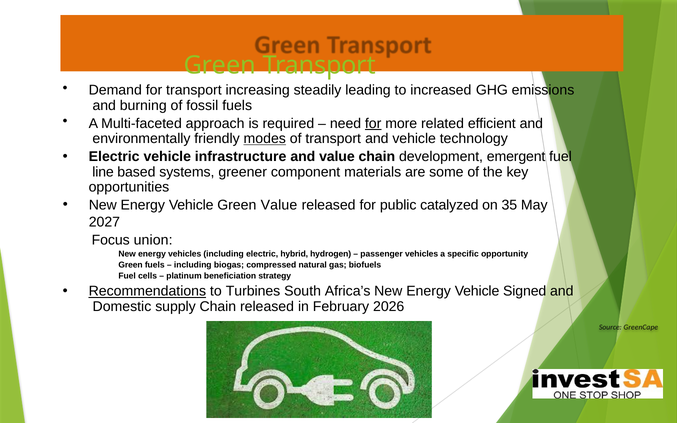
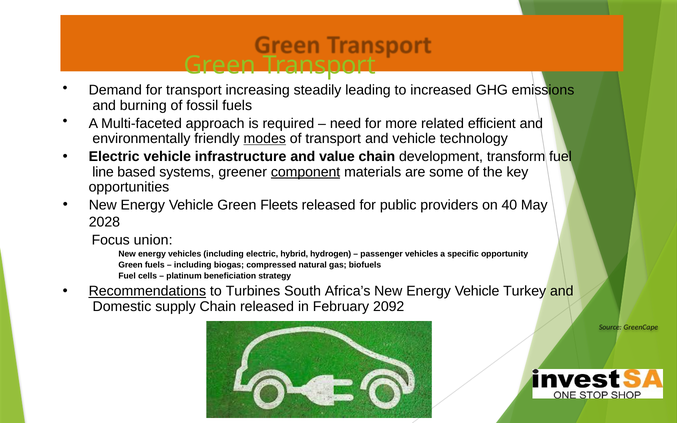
for at (373, 123) underline: present -> none
emergent: emergent -> transform
component underline: none -> present
Green Value: Value -> Fleets
catalyzed: catalyzed -> providers
35: 35 -> 40
2027: 2027 -> 2028
Signed: Signed -> Turkey
2026: 2026 -> 2092
